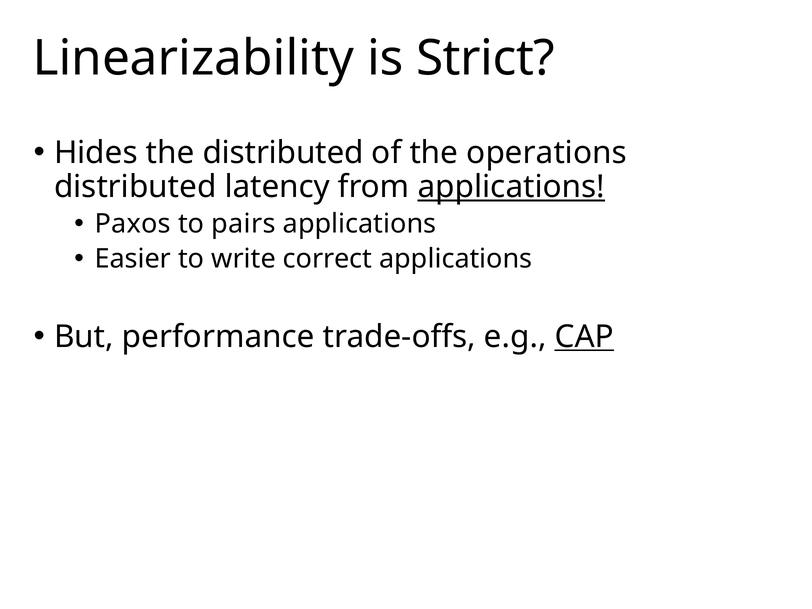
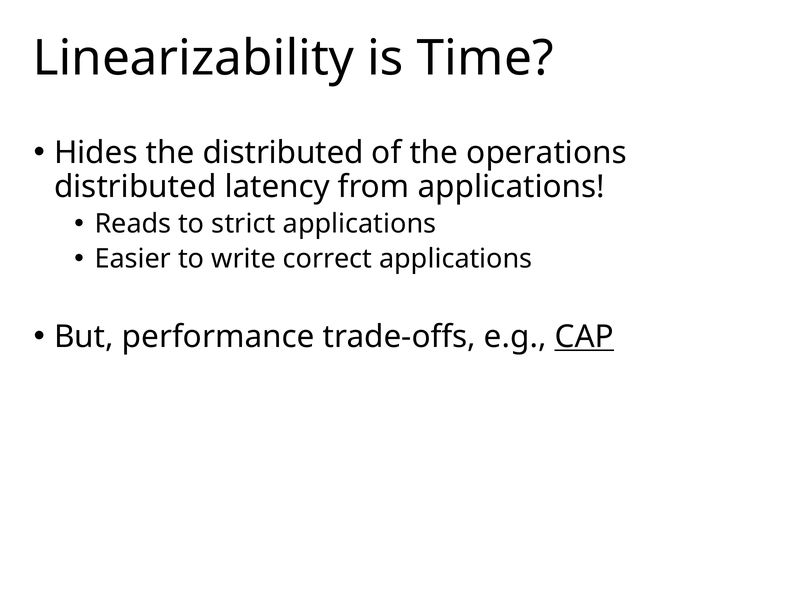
Strict: Strict -> Time
applications at (511, 187) underline: present -> none
Paxos: Paxos -> Reads
pairs: pairs -> strict
